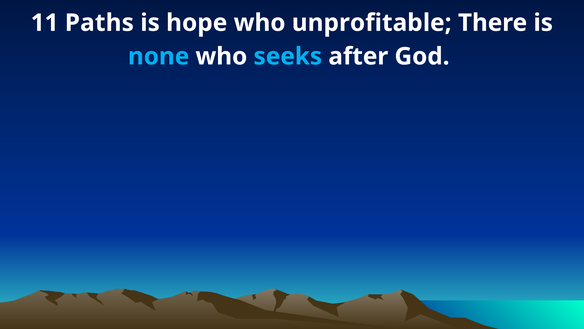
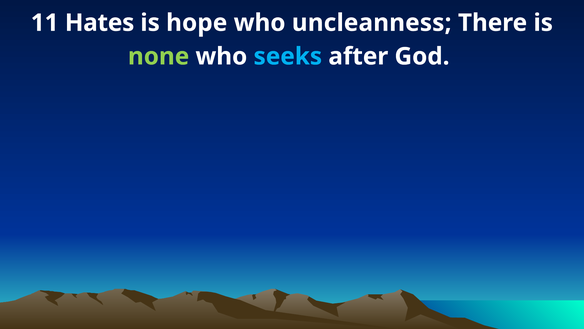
Paths: Paths -> Hates
unprofitable: unprofitable -> uncleanness
none colour: light blue -> light green
